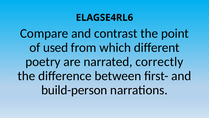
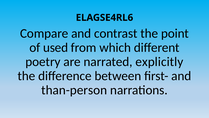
correctly: correctly -> explicitly
build-person: build-person -> than-person
